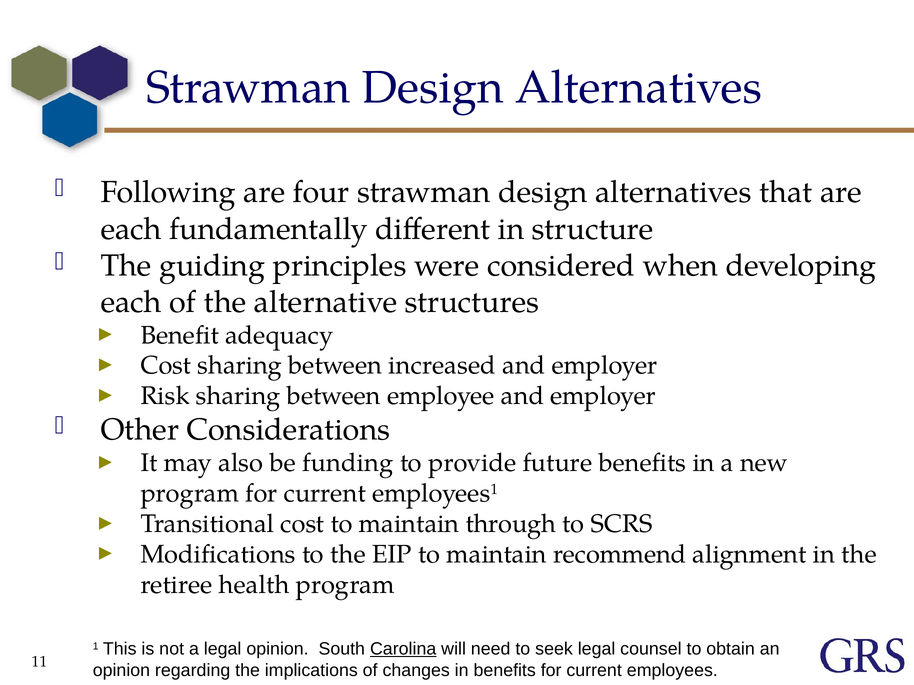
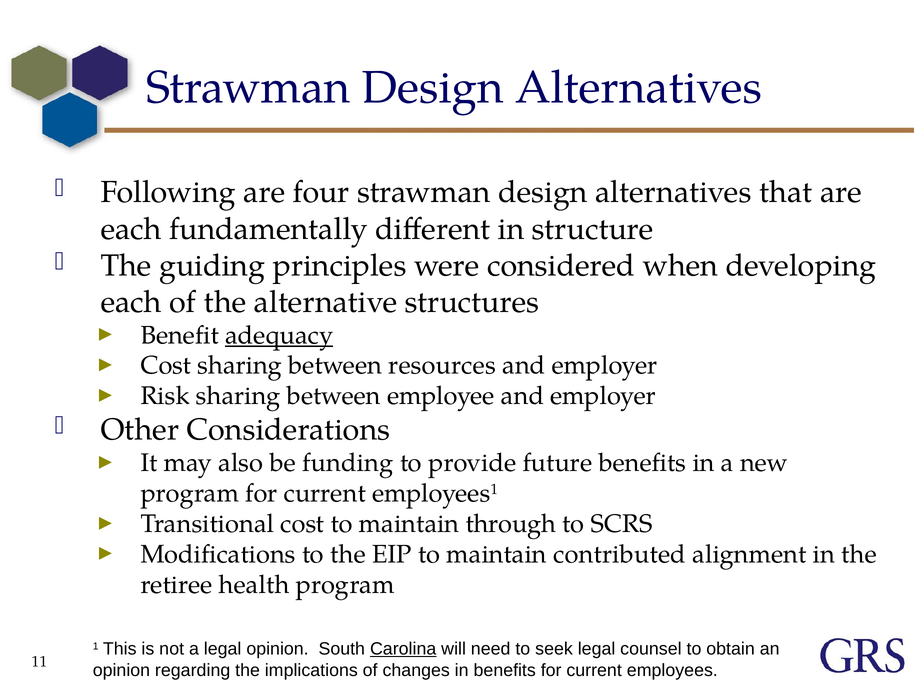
adequacy underline: none -> present
increased: increased -> resources
recommend: recommend -> contributed
